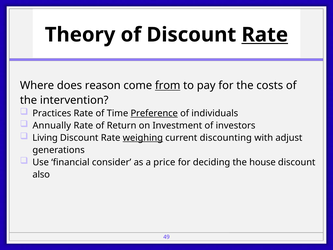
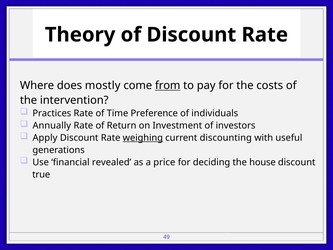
Rate at (265, 35) underline: present -> none
reason: reason -> mostly
Preference underline: present -> none
Living: Living -> Apply
adjust: adjust -> useful
consider: consider -> revealed
also: also -> true
